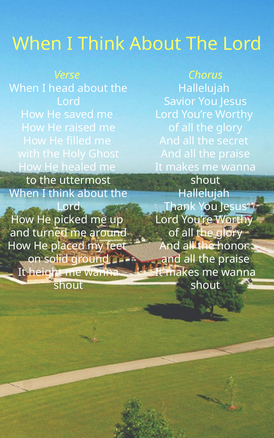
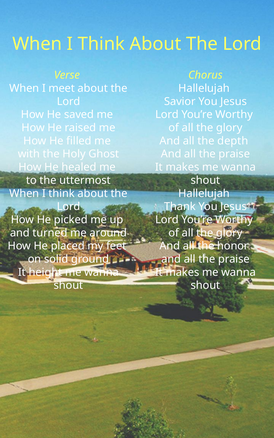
head: head -> meet
secret: secret -> depth
